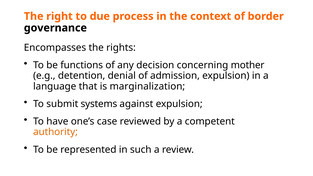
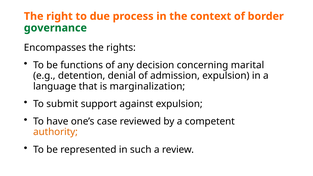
governance colour: black -> green
mother: mother -> marital
systems: systems -> support
